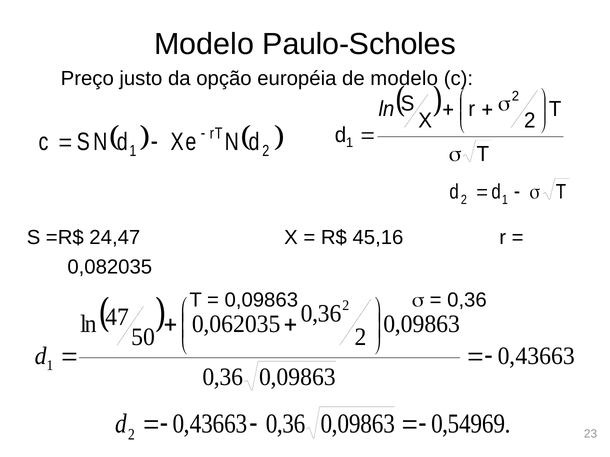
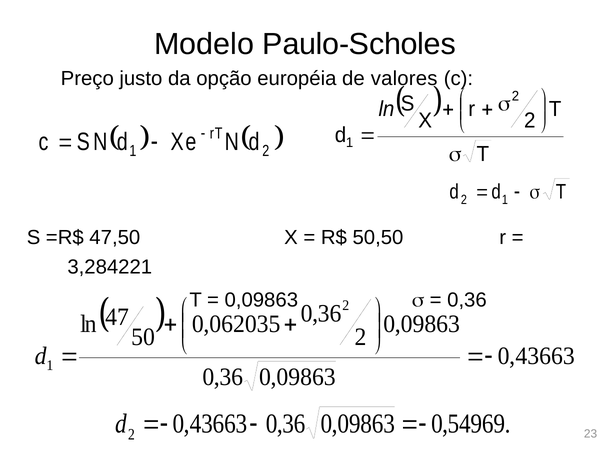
de modelo: modelo -> valores
24,47: 24,47 -> 47,50
45,16: 45,16 -> 50,50
0,082035: 0,082035 -> 3,284221
